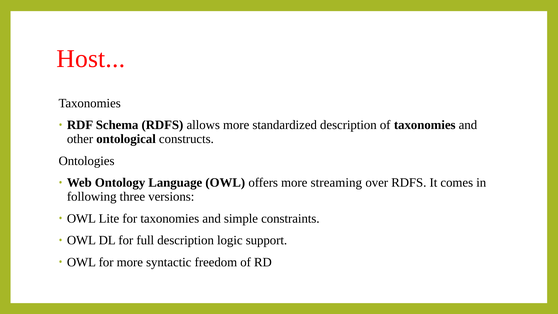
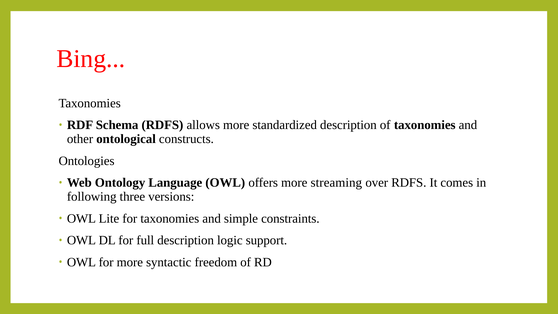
Host: Host -> Bing
